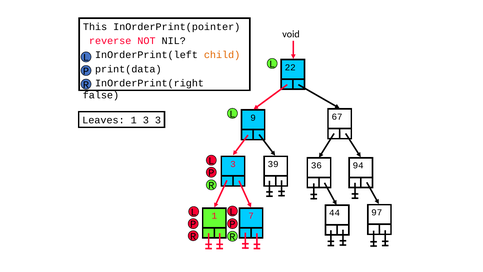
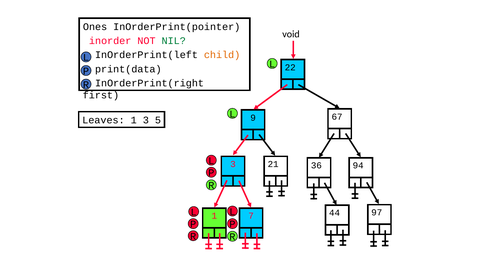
This: This -> Ones
reverse: reverse -> inorder
NIL colour: black -> green
false: false -> first
3 3: 3 -> 5
39: 39 -> 21
